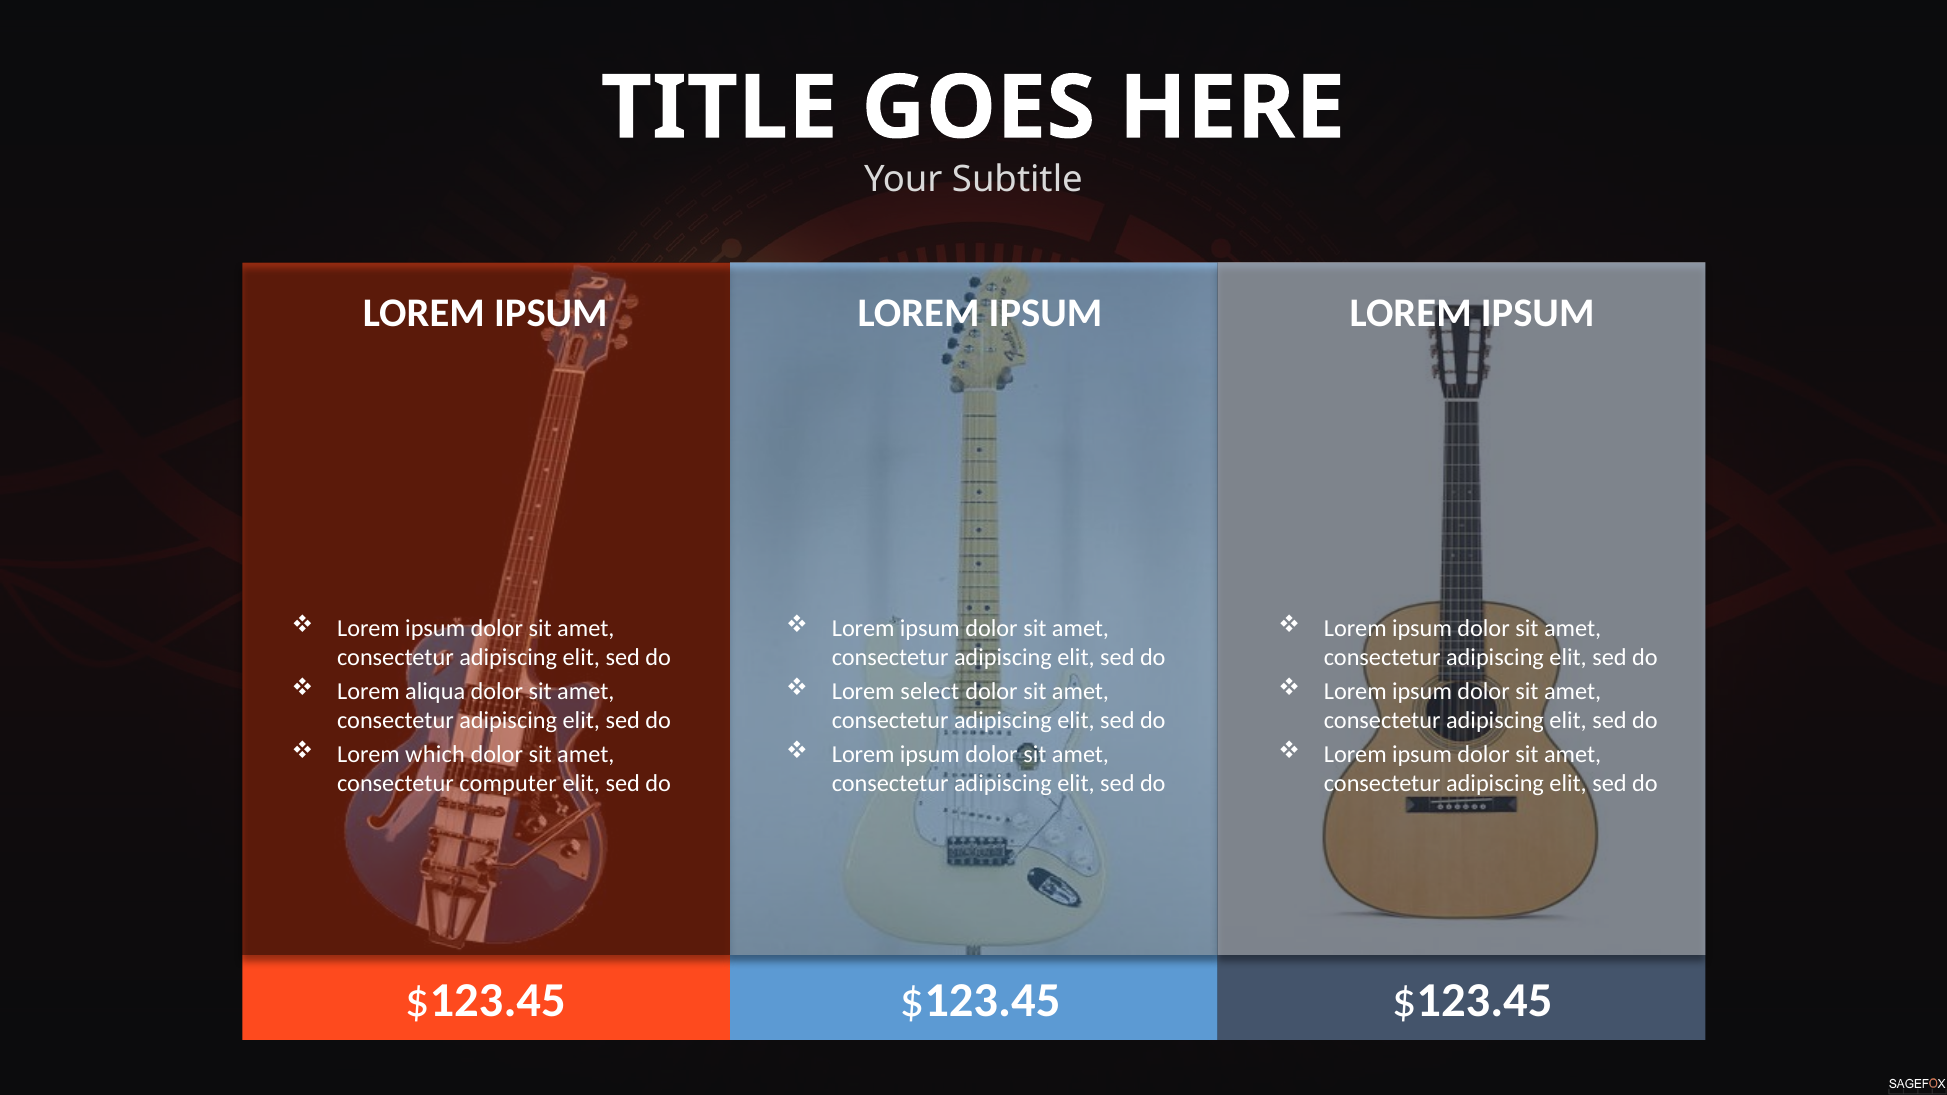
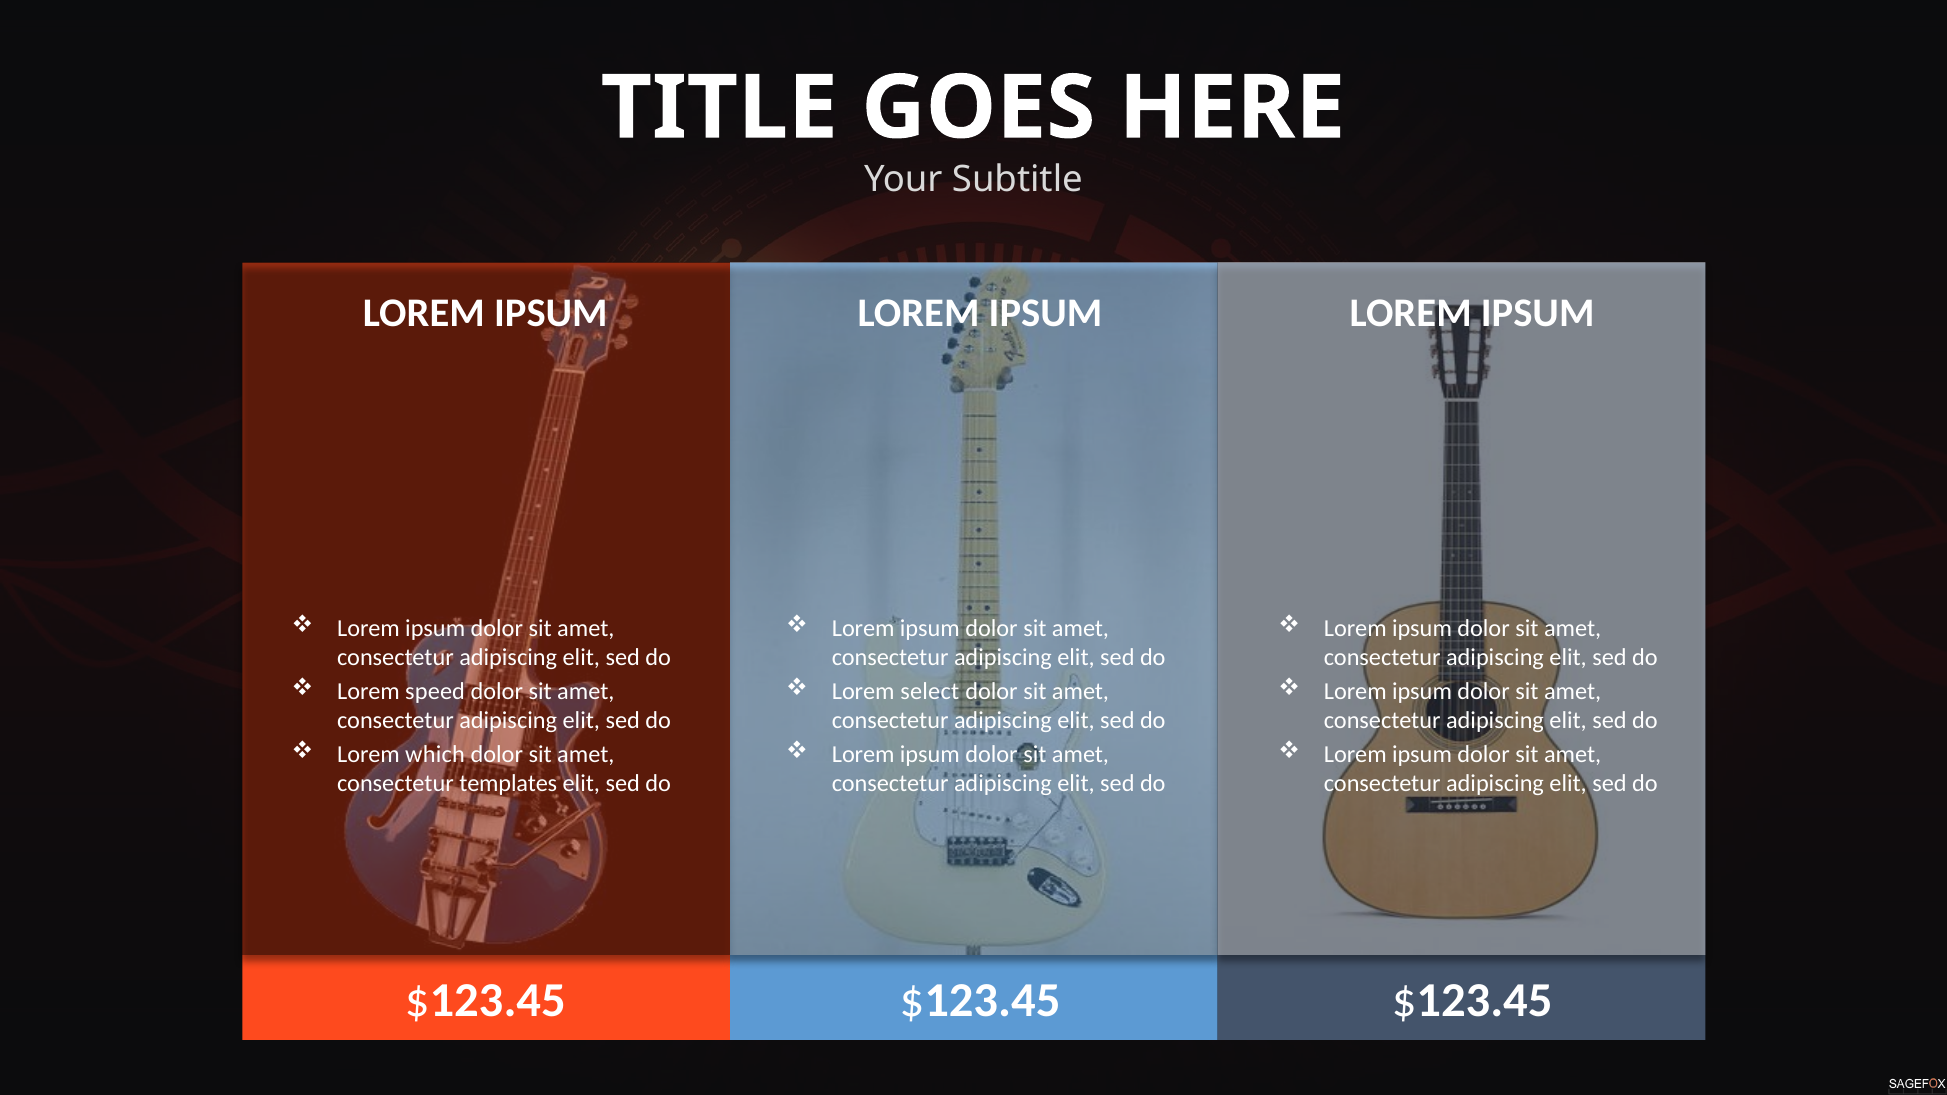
aliqua: aliqua -> speed
computer: computer -> templates
